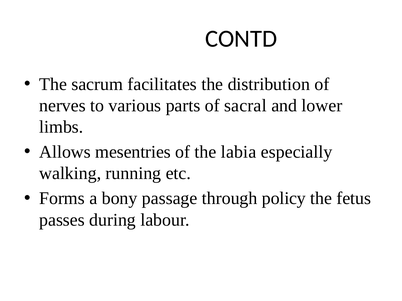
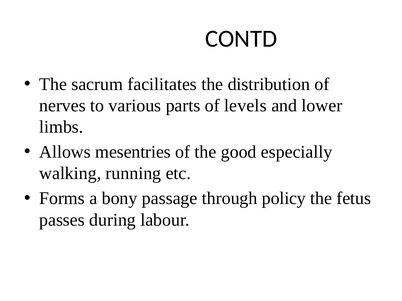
sacral: sacral -> levels
labia: labia -> good
